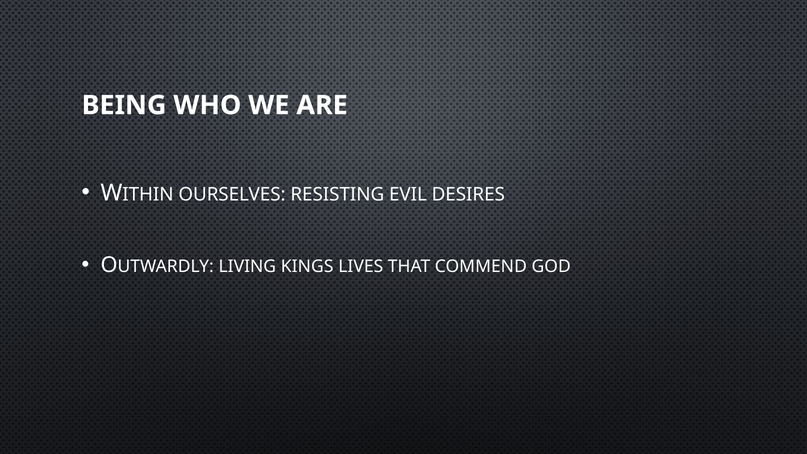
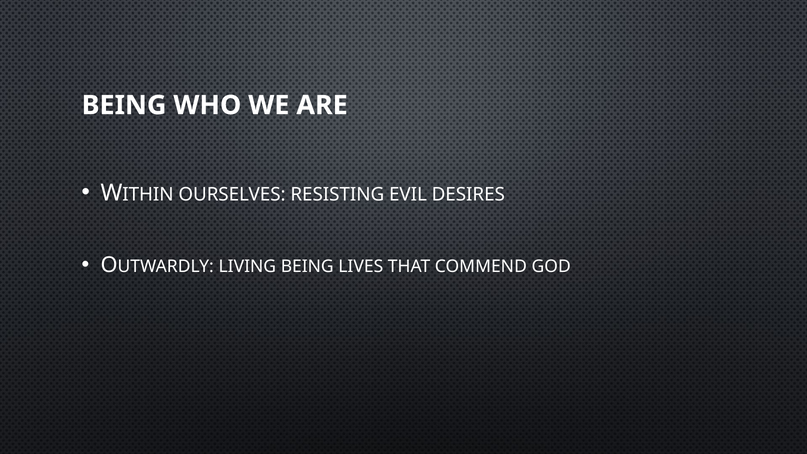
LIVING KINGS: KINGS -> BEING
